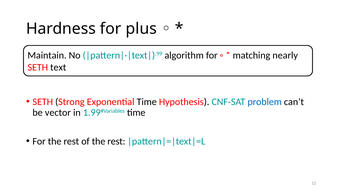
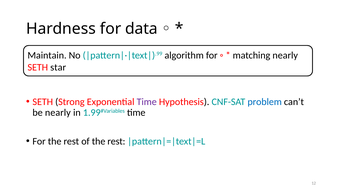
plus: plus -> data
text: text -> star
Time at (147, 102) colour: black -> purple
be vector: vector -> nearly
